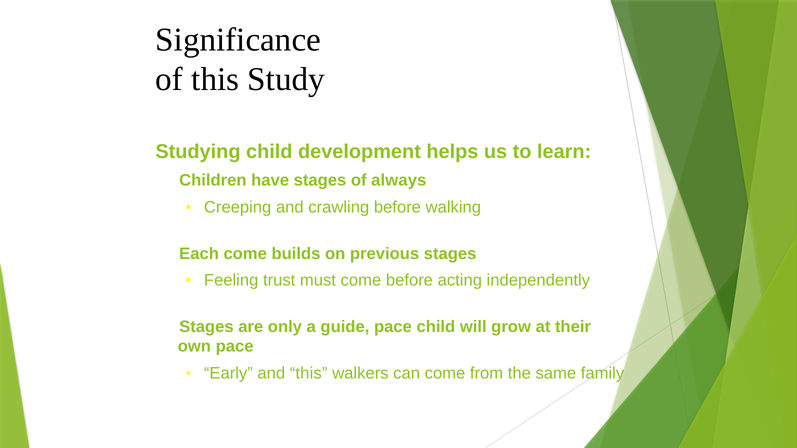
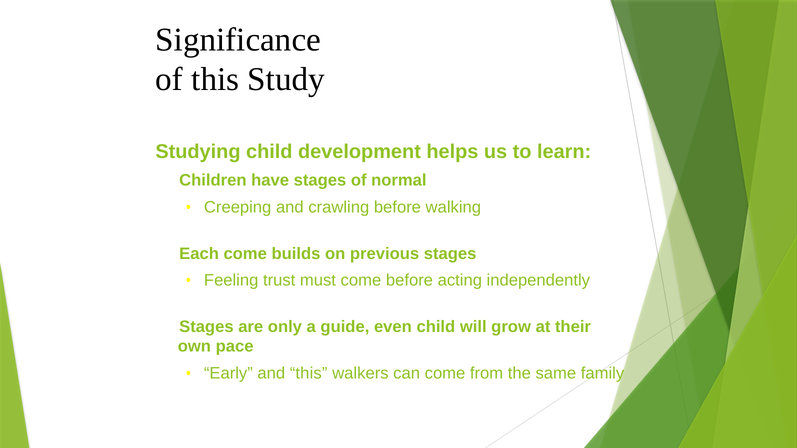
always: always -> normal
guide pace: pace -> even
